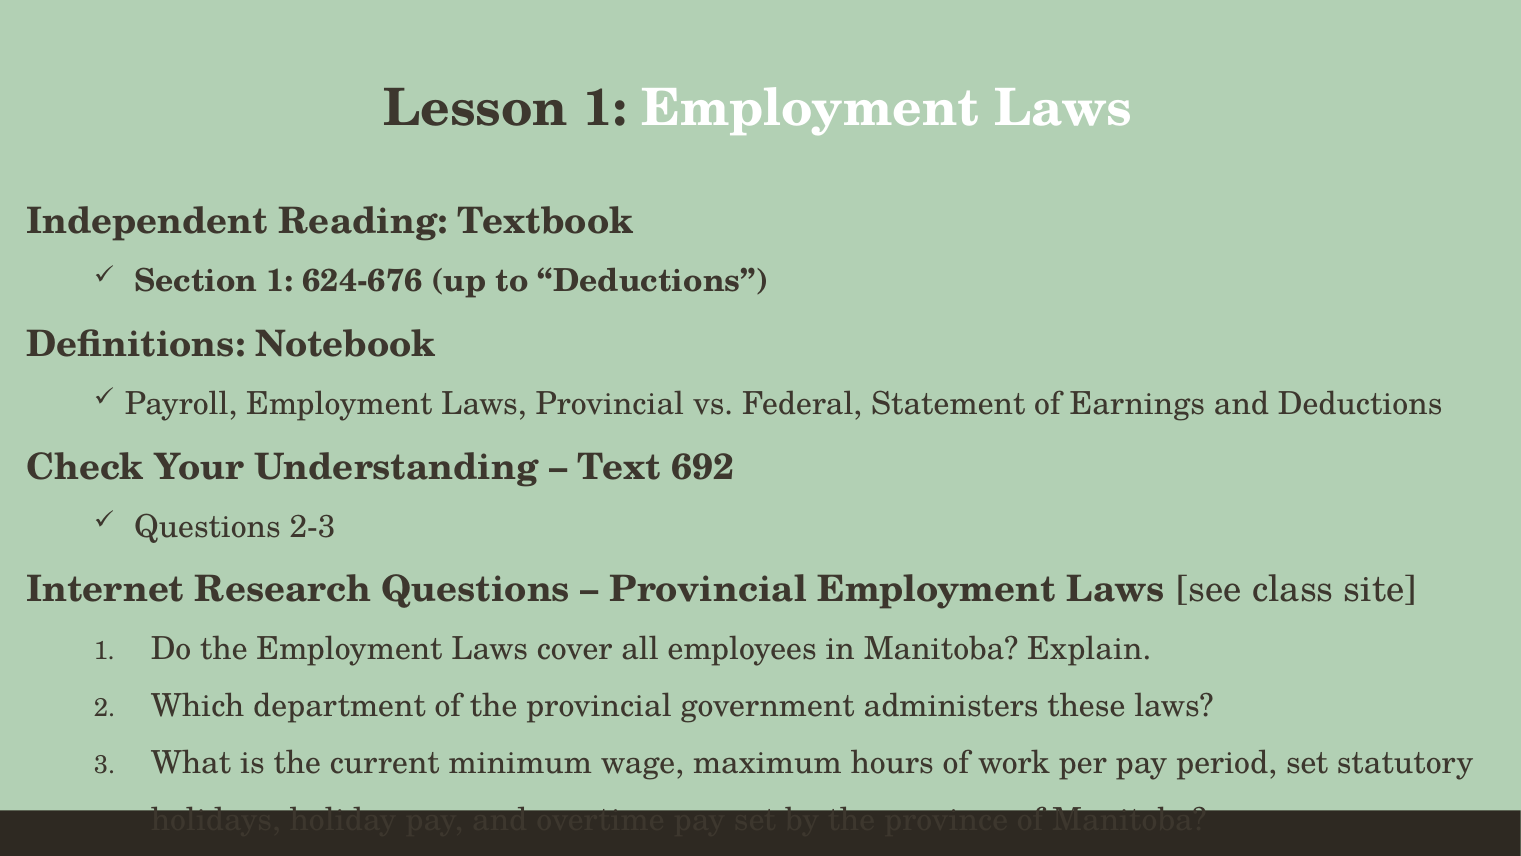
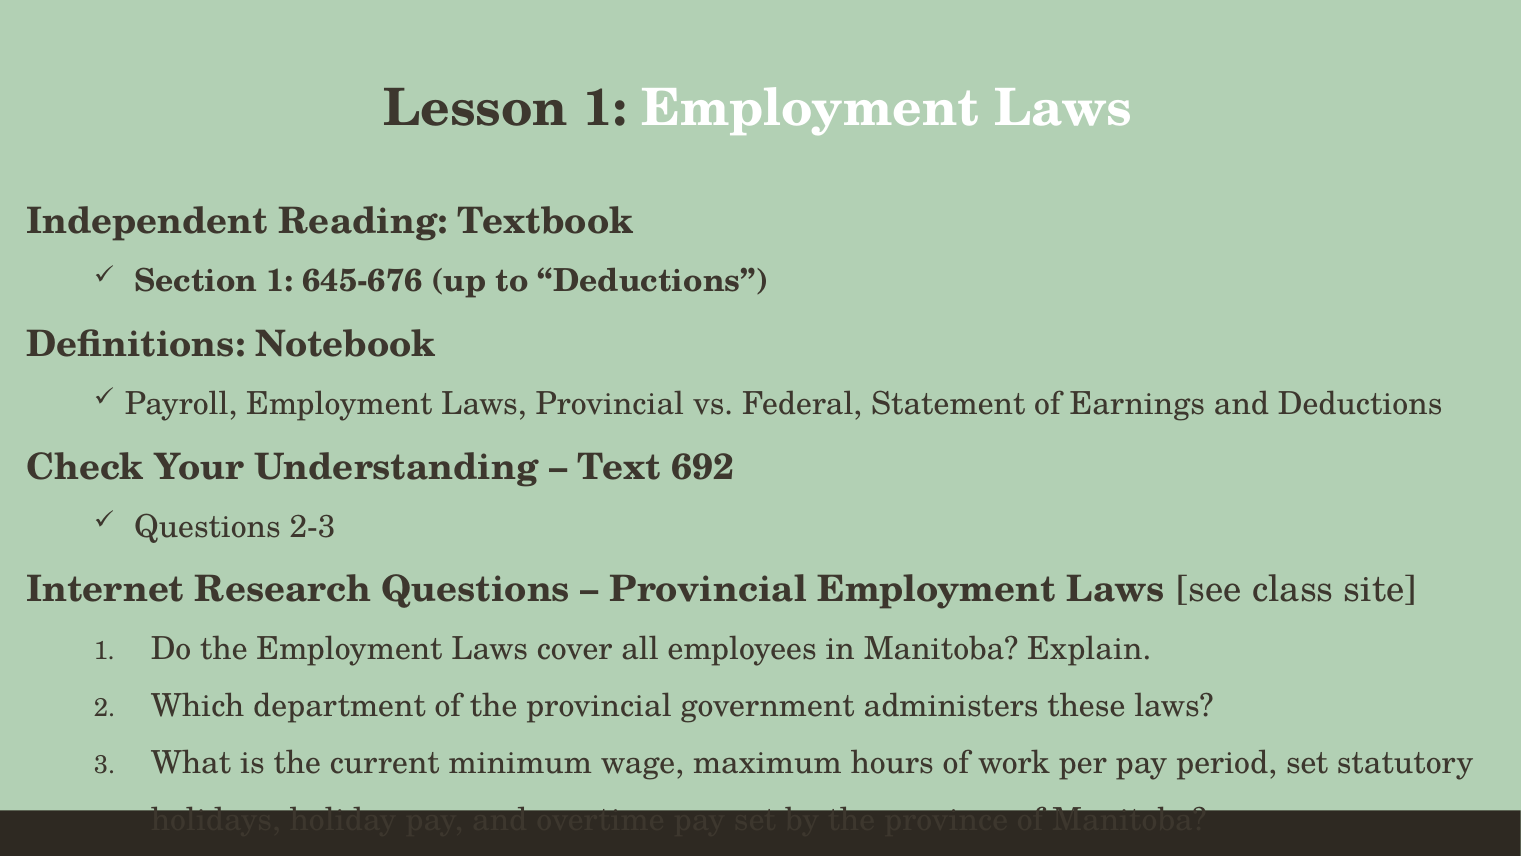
624-676: 624-676 -> 645-676
